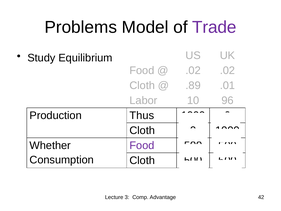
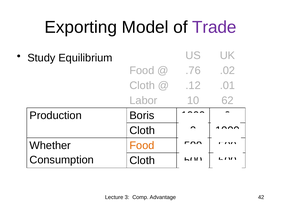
Problems: Problems -> Exporting
.02 at (193, 70): .02 -> .76
.89: .89 -> .12
96: 96 -> 62
Thus: Thus -> Boris
Food at (142, 145) colour: purple -> orange
